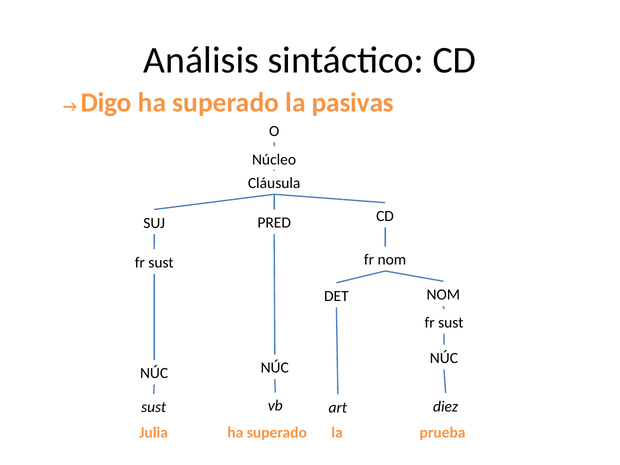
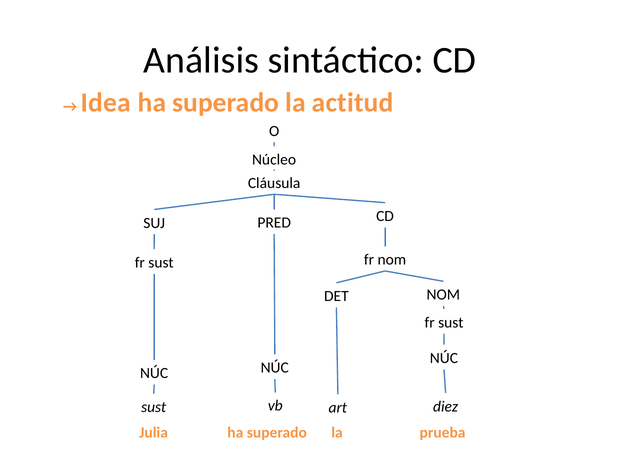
Digo: Digo -> Idea
pasivas: pasivas -> actitud
